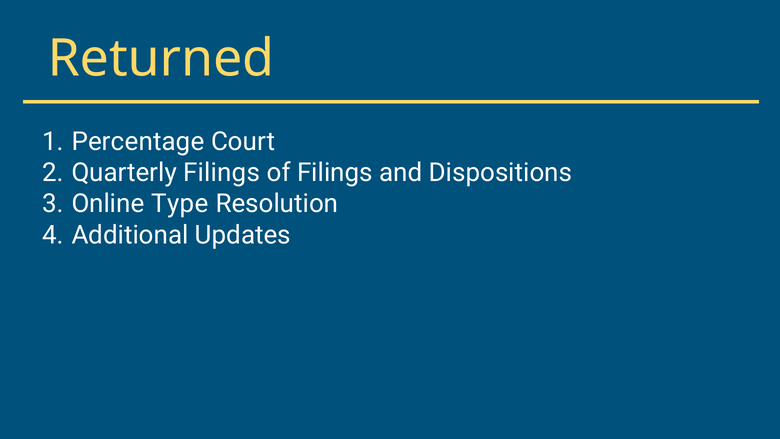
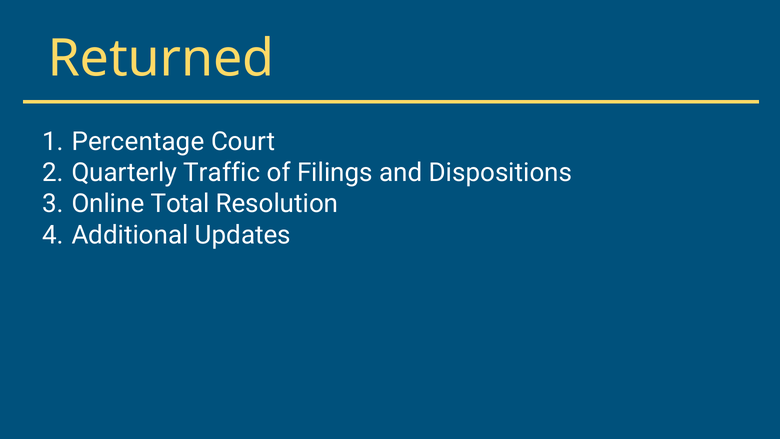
Quarterly Filings: Filings -> Traffic
Type: Type -> Total
